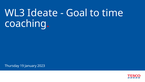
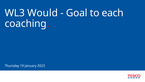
Ideate: Ideate -> Would
time: time -> each
